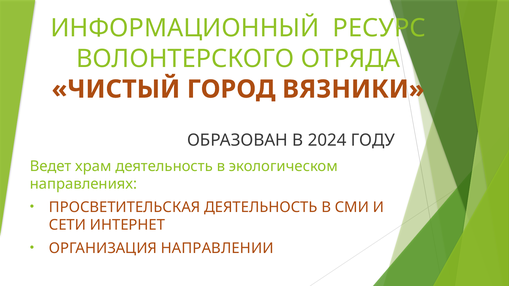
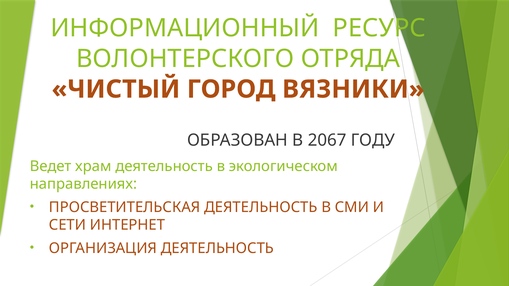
2024: 2024 -> 2067
ОРГАНИЗАЦИЯ НАПРАВЛЕНИИ: НАПРАВЛЕНИИ -> ДЕЯТЕЛЬНОСТЬ
